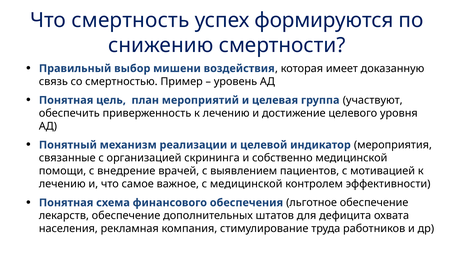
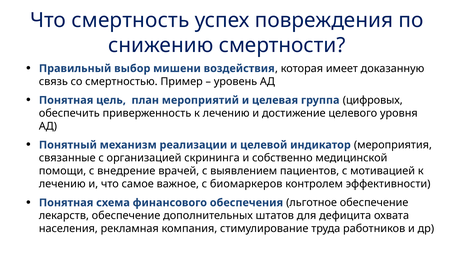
формируются: формируются -> повреждения
участвуют: участвуют -> цифровых
с медицинской: медицинской -> биомаркеров
